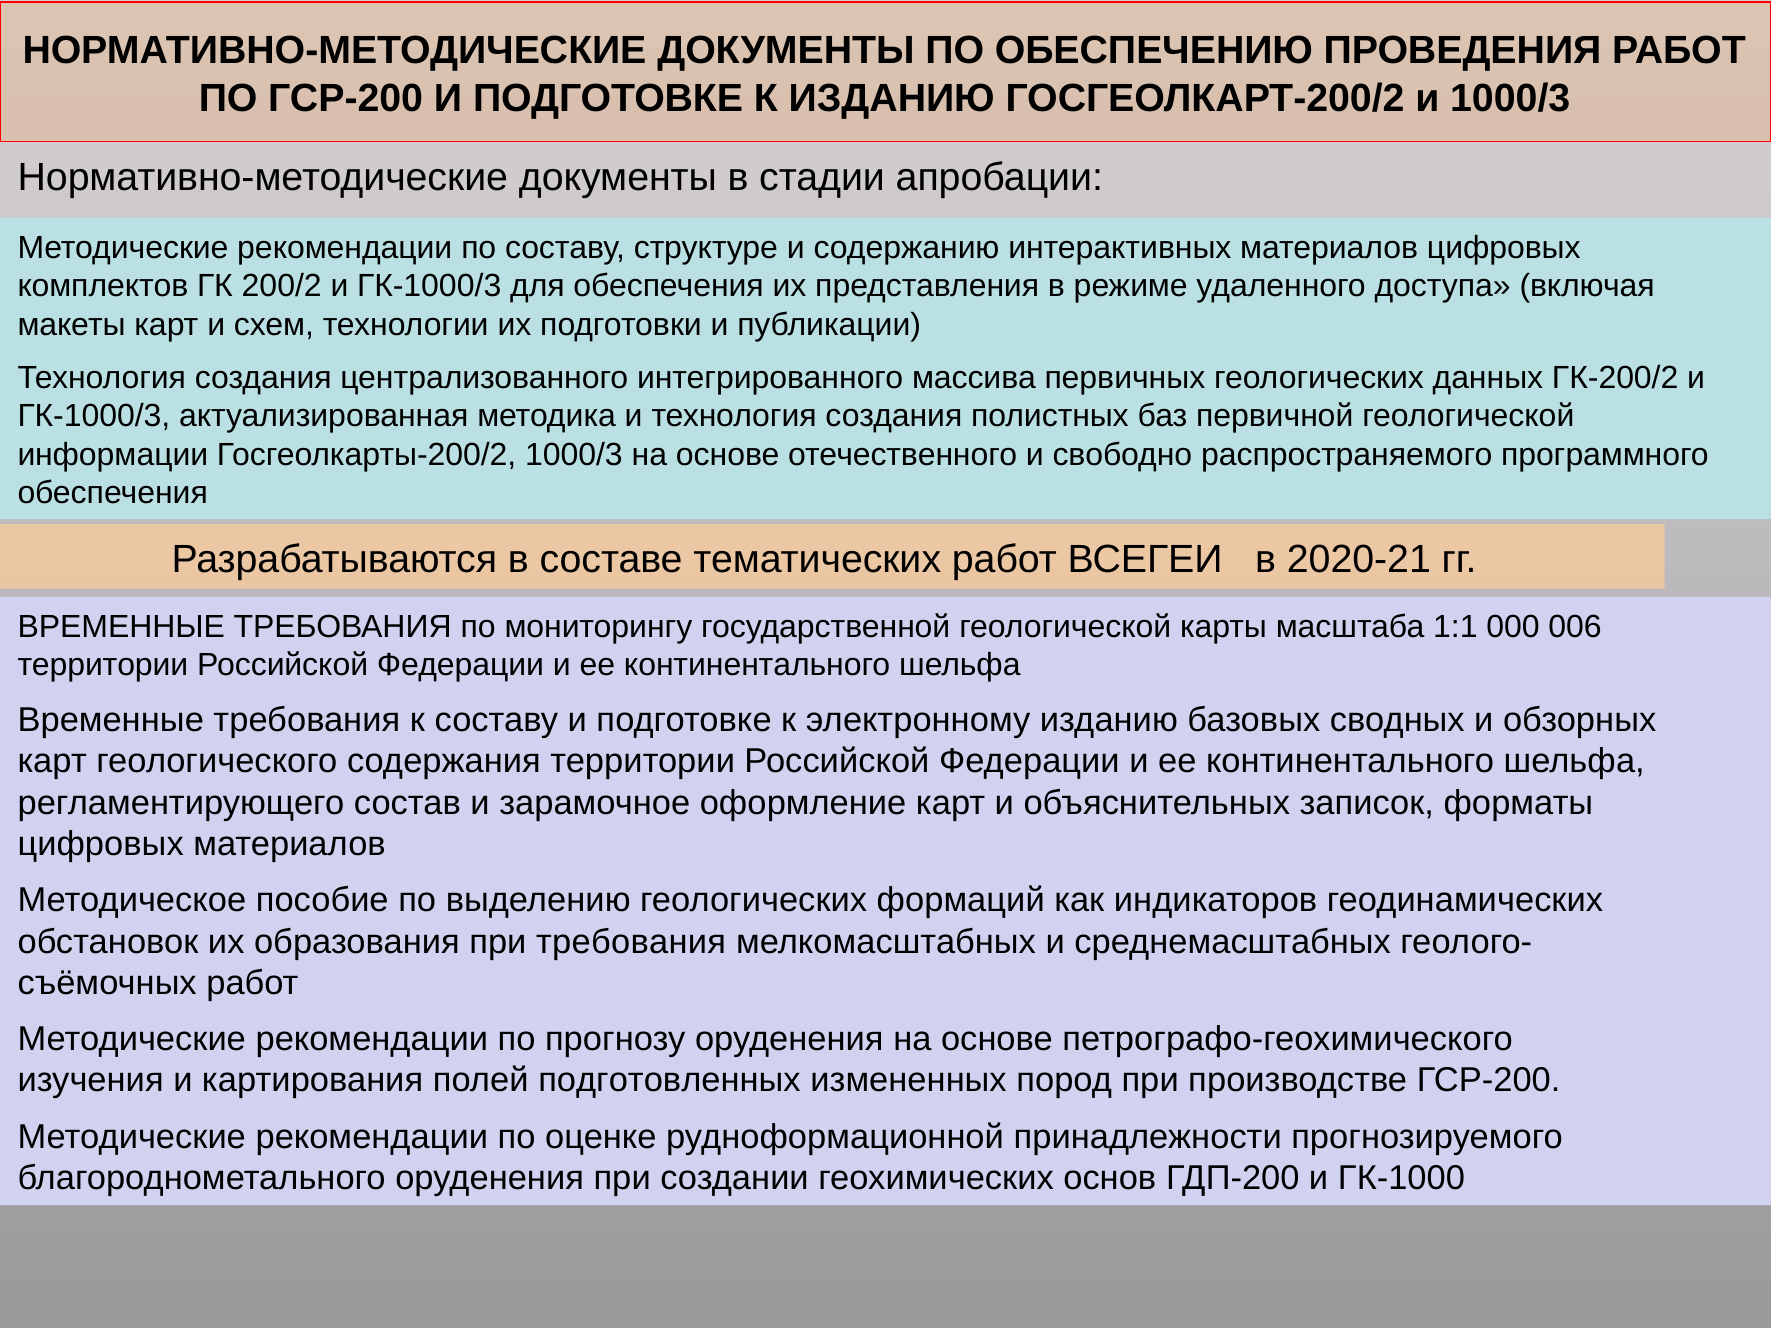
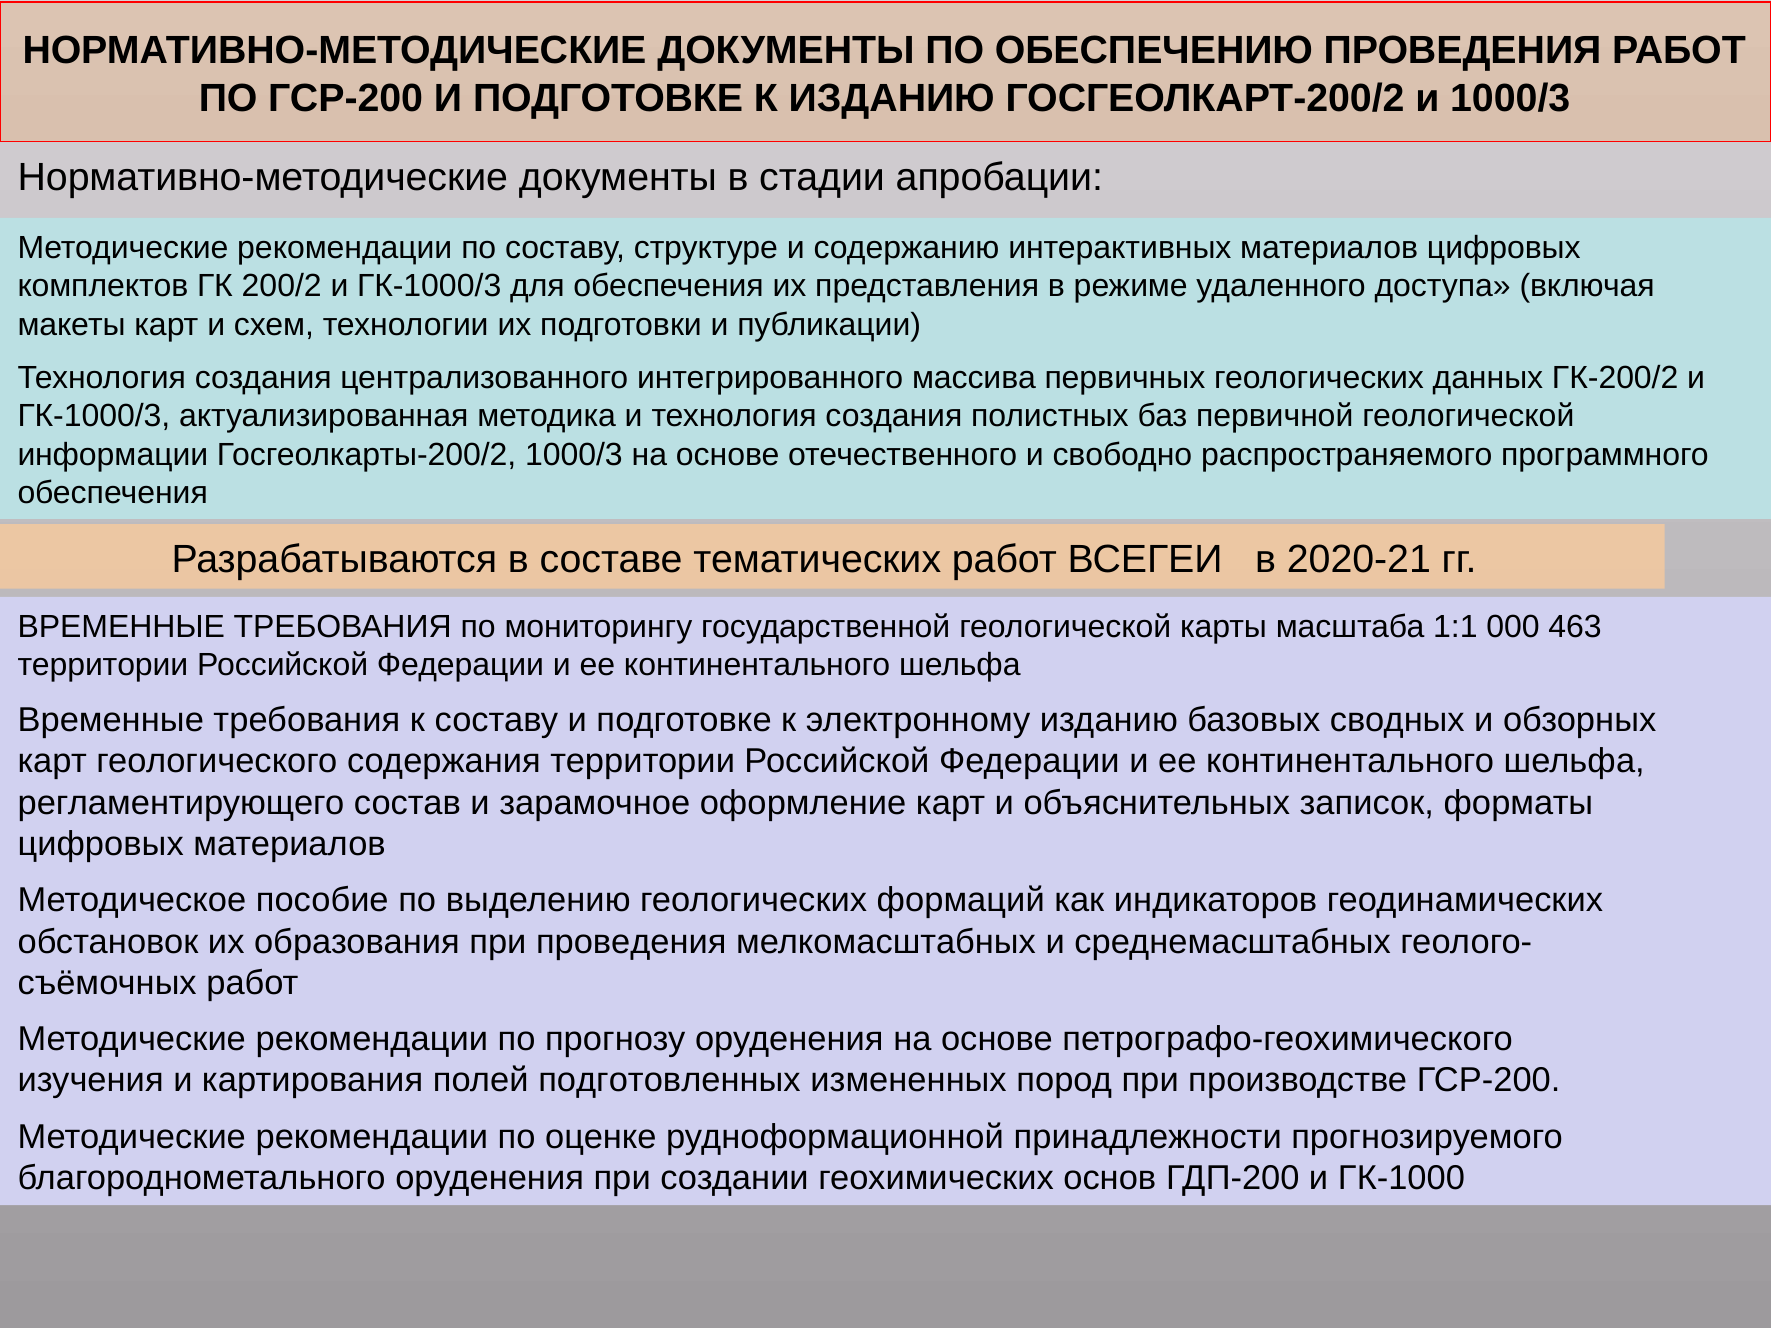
006: 006 -> 463
при требования: требования -> проведения
